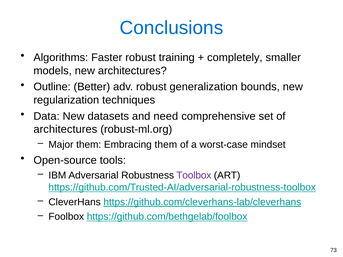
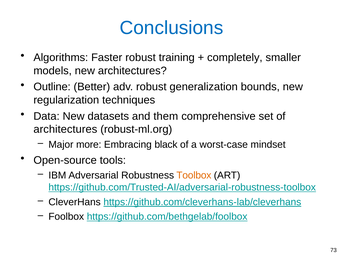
need: need -> them
Major them: them -> more
Embracing them: them -> black
Toolbox colour: purple -> orange
